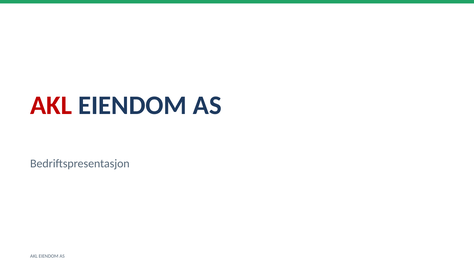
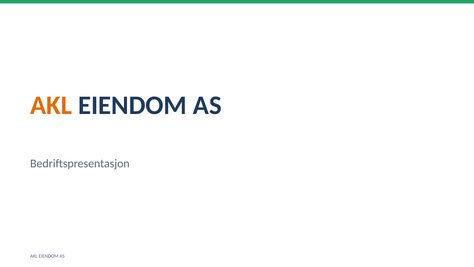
AKL at (51, 105) colour: red -> orange
